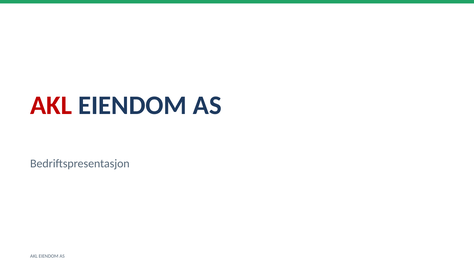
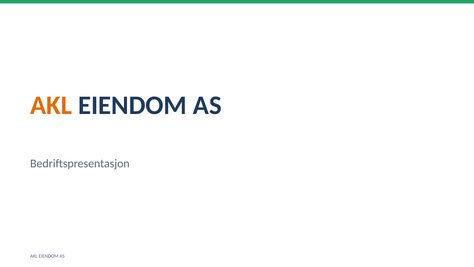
AKL at (51, 105) colour: red -> orange
